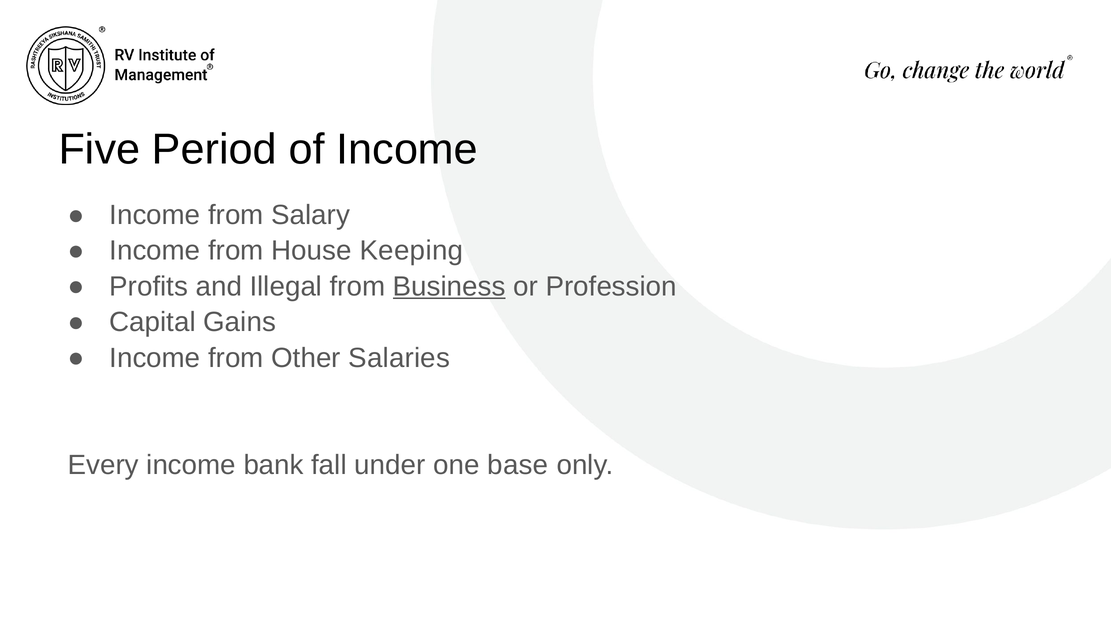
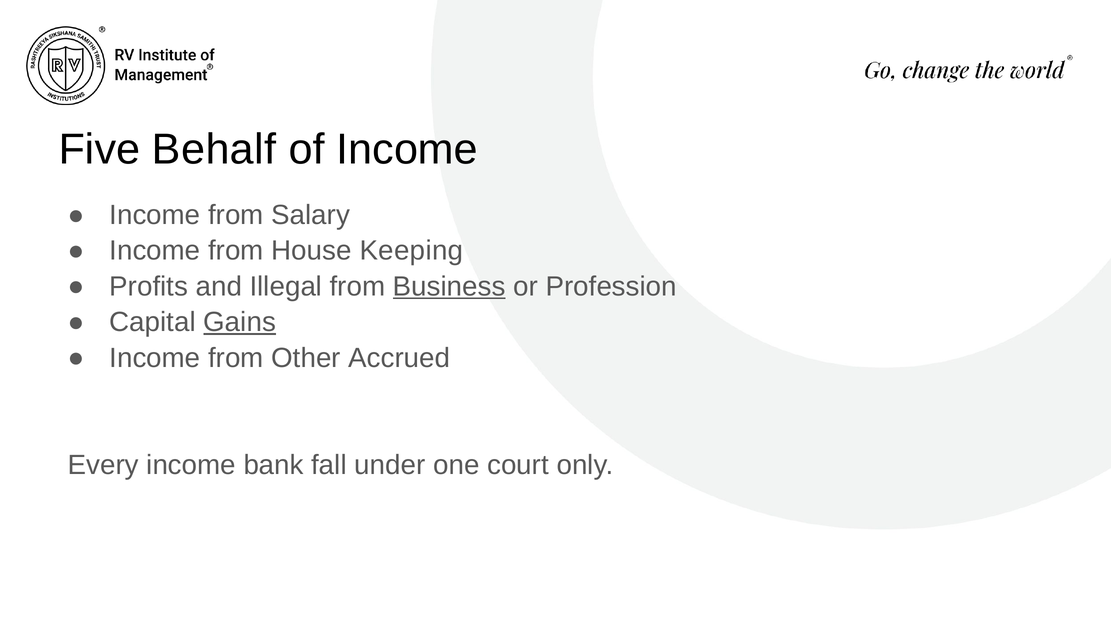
Period: Period -> Behalf
Gains underline: none -> present
Salaries: Salaries -> Accrued
base: base -> court
